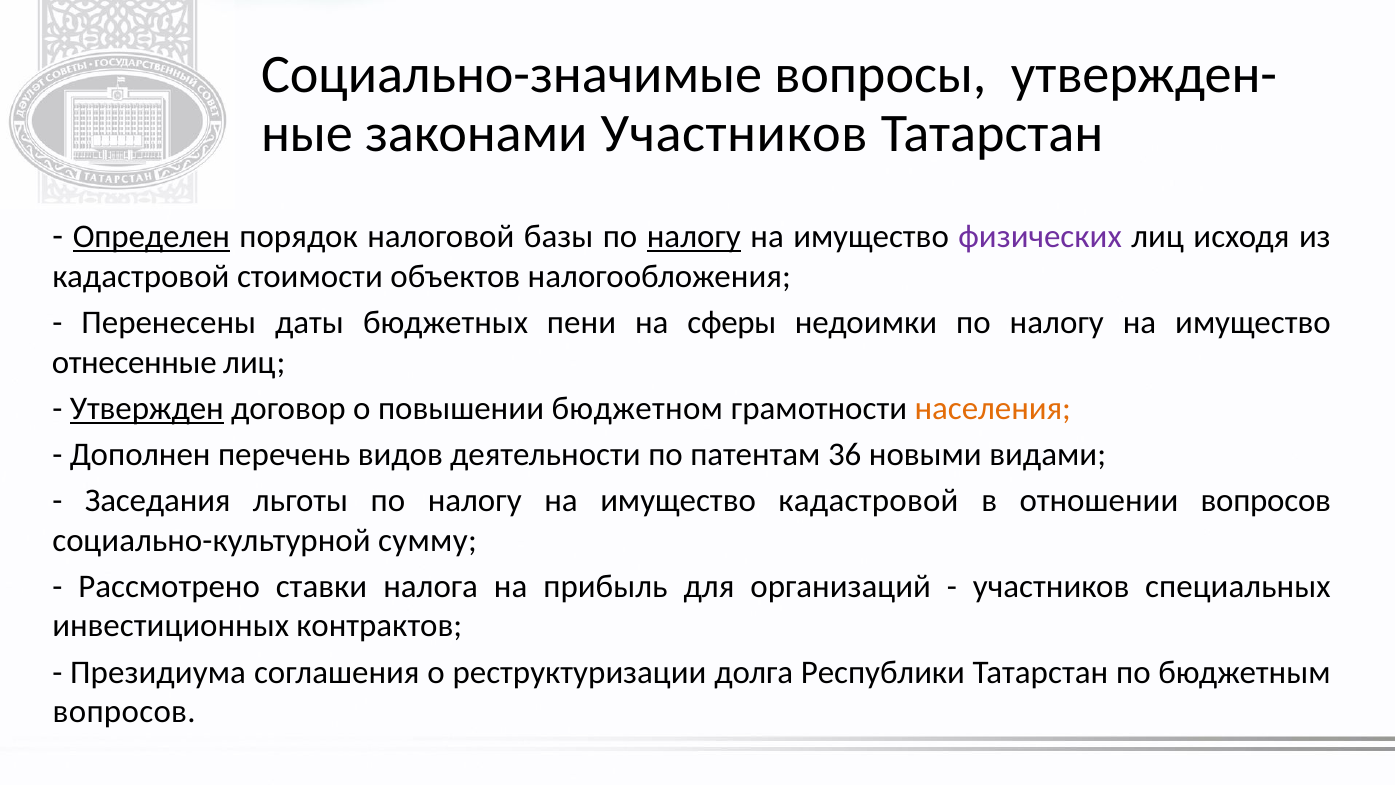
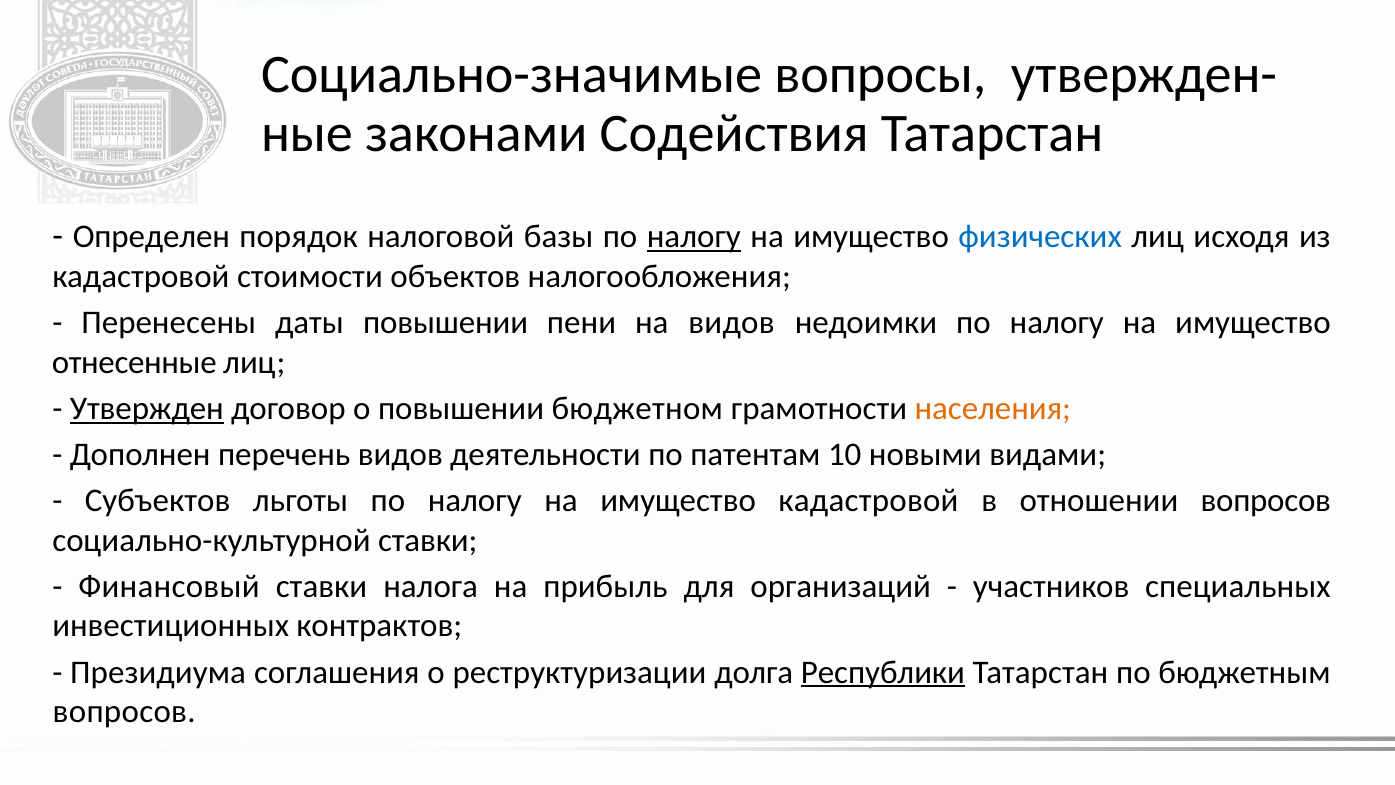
законами Участников: Участников -> Содействия
Определен underline: present -> none
физических colour: purple -> blue
даты бюджетных: бюджетных -> повышении
на сферы: сферы -> видов
36: 36 -> 10
Заседания: Заседания -> Субъектов
социально-культурной сумму: сумму -> ставки
Рассмотрено: Рассмотрено -> Финансовый
Республики underline: none -> present
